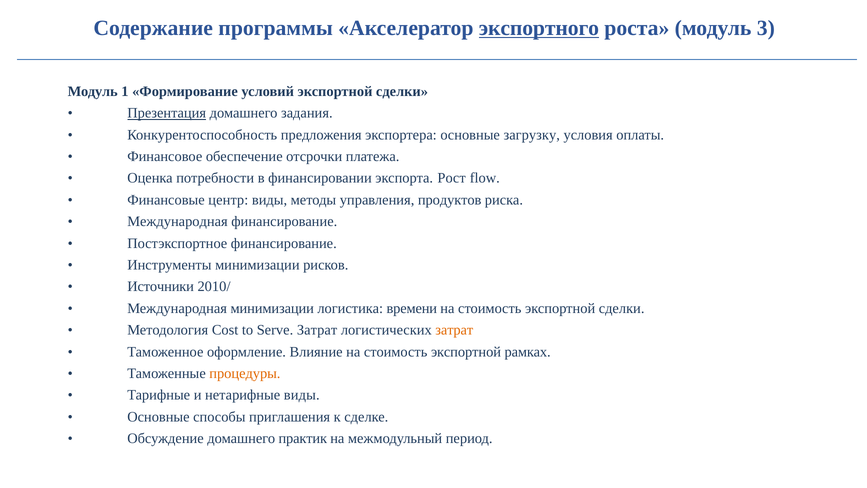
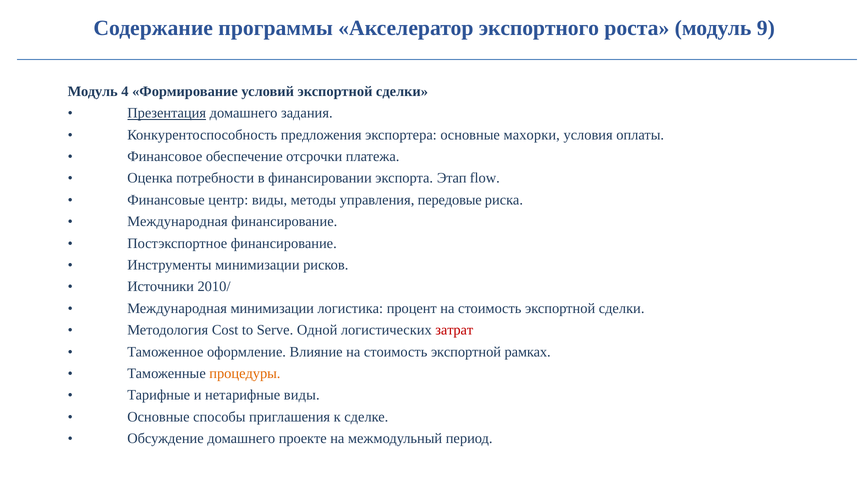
экспортного underline: present -> none
3: 3 -> 9
1: 1 -> 4
загрузку: загрузку -> махорки
Рост: Рост -> Этап
продуктов: продуктов -> передовые
времени: времени -> процент
Serve Затрат: Затрат -> Одной
затрат at (454, 330) colour: orange -> red
практик: практик -> проекте
